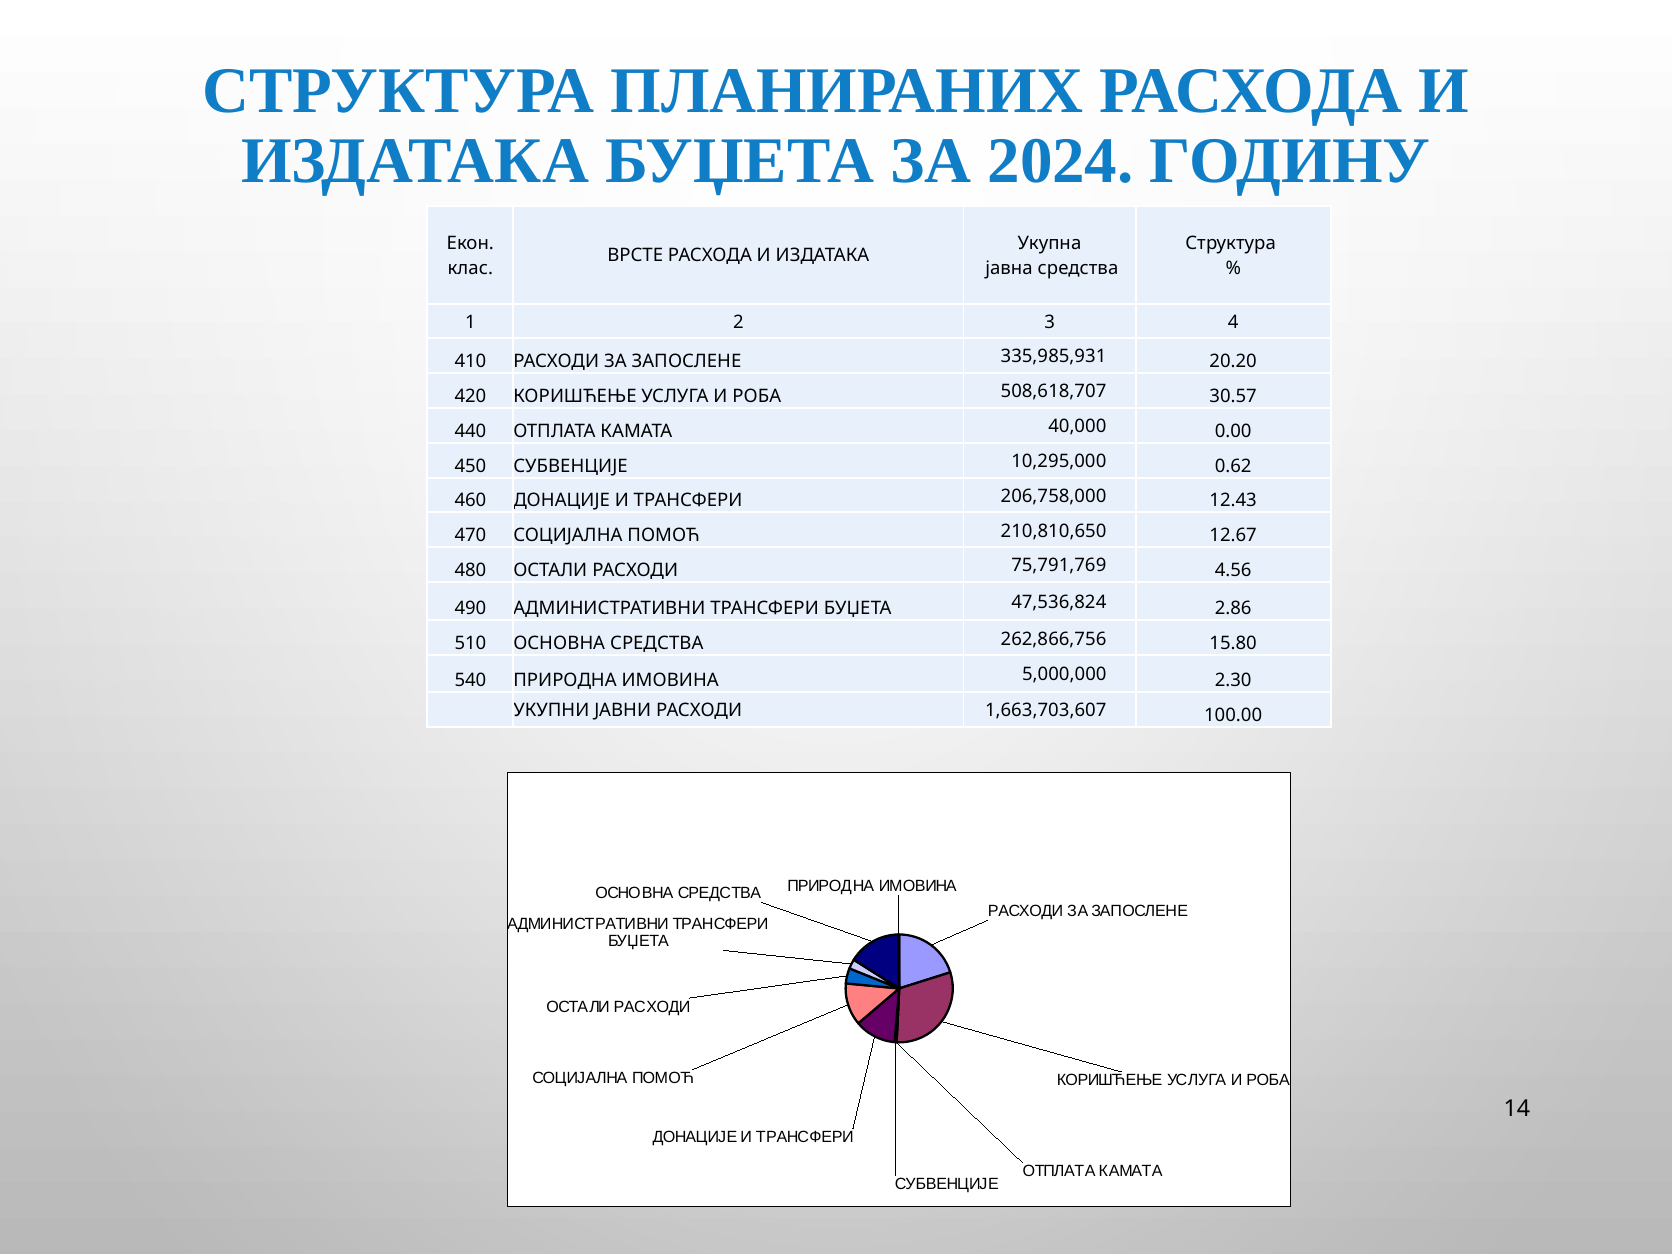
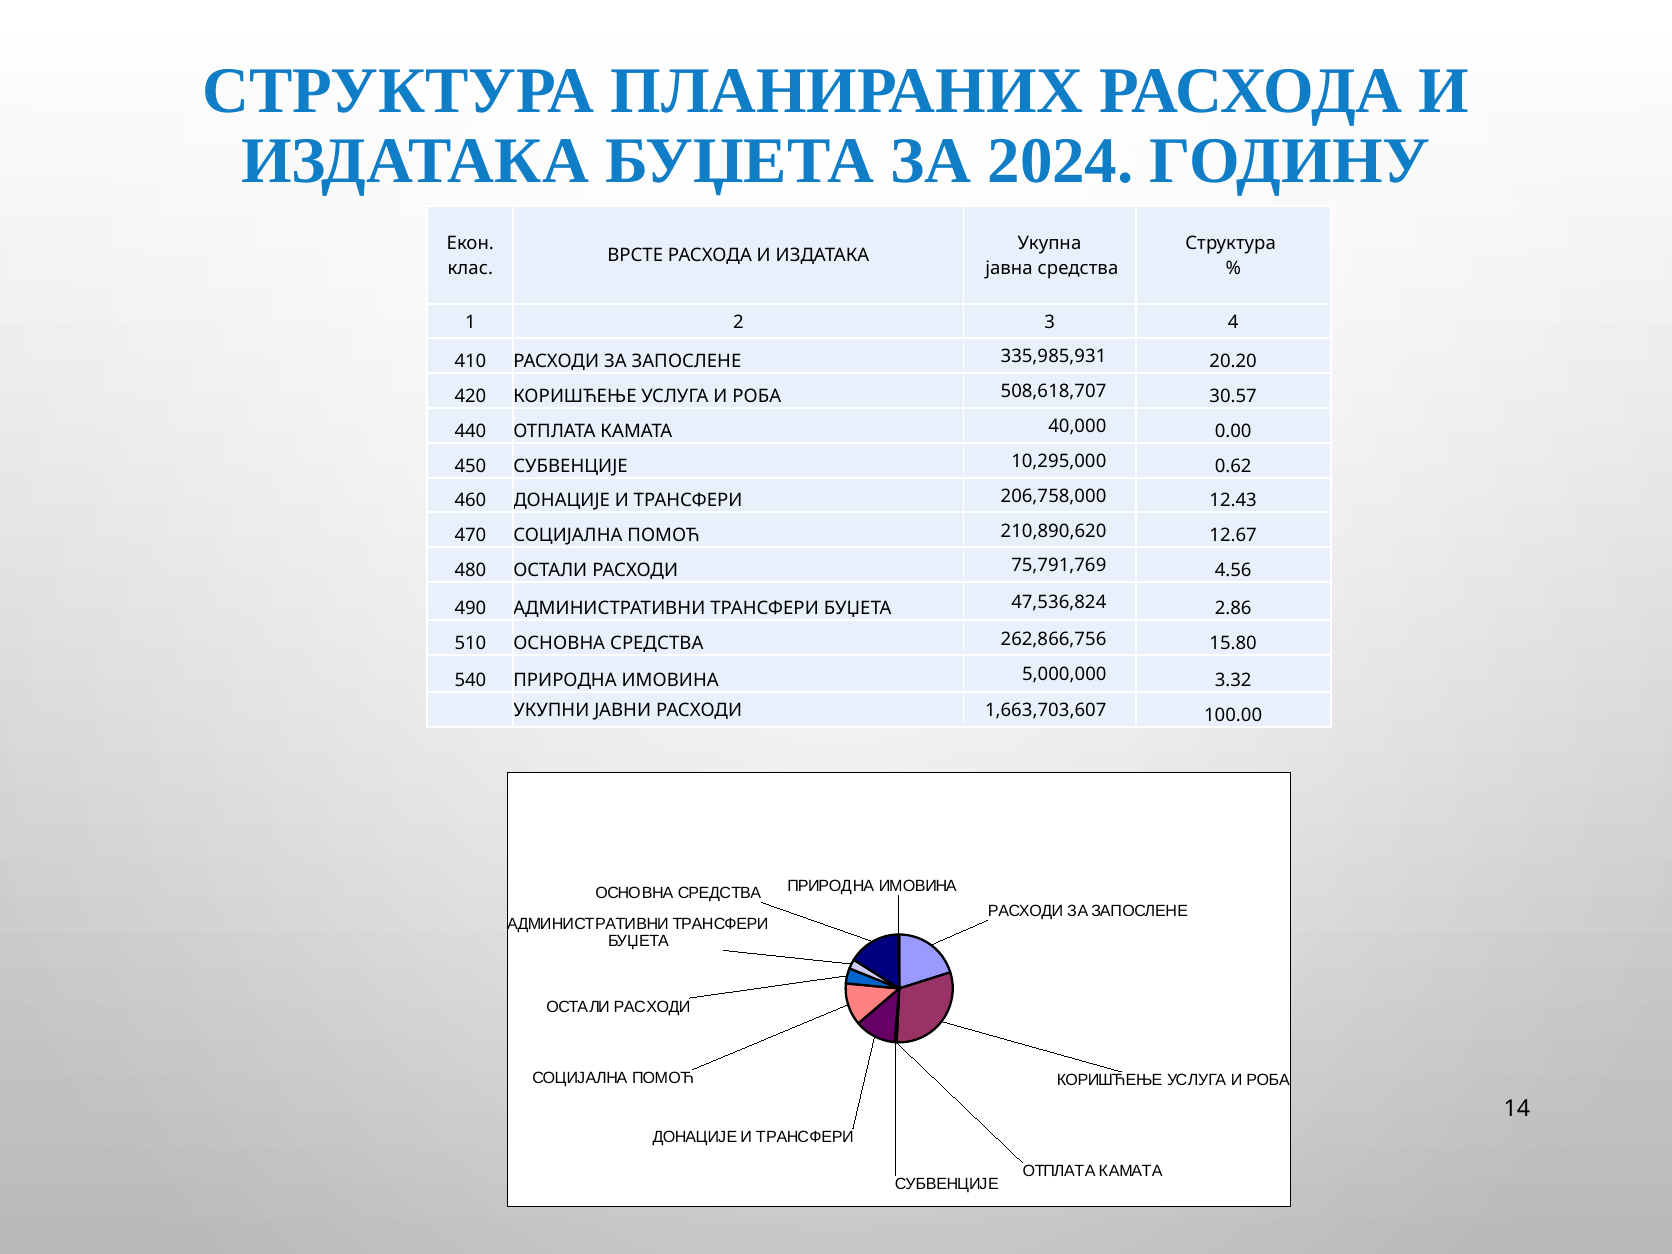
210,810,650: 210,810,650 -> 210,890,620
2.30: 2.30 -> 3.32
